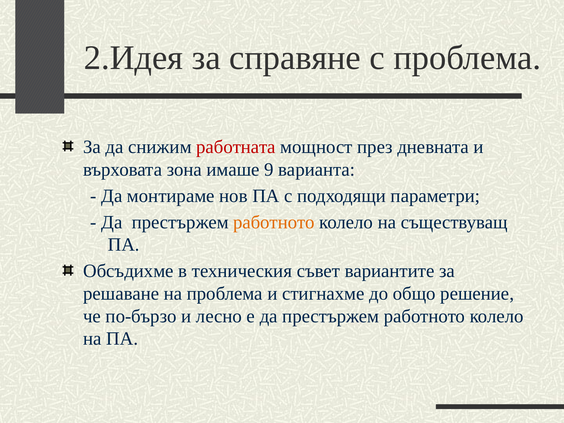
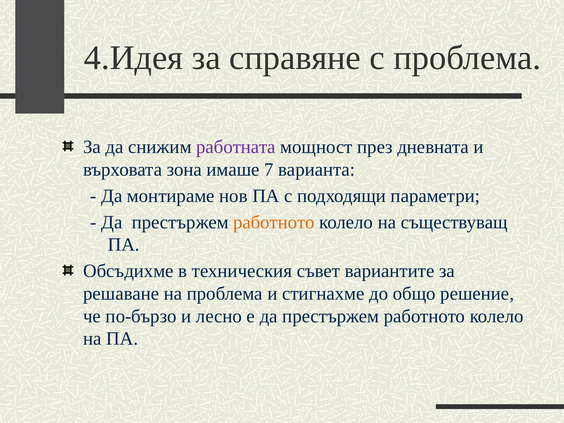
2.Идея: 2.Идея -> 4.Идея
работната colour: red -> purple
9: 9 -> 7
